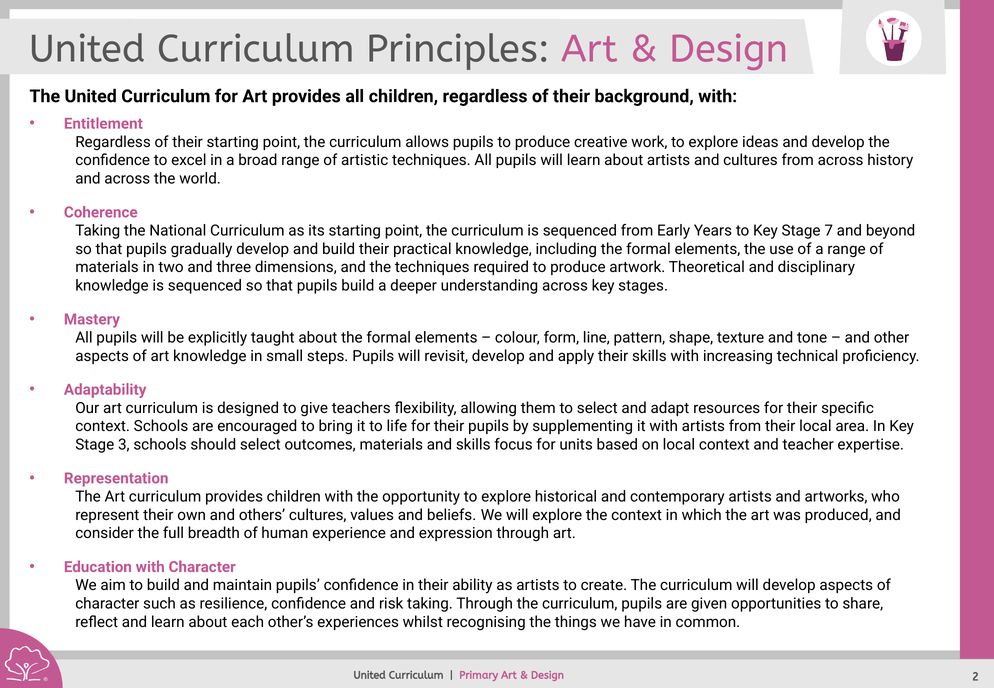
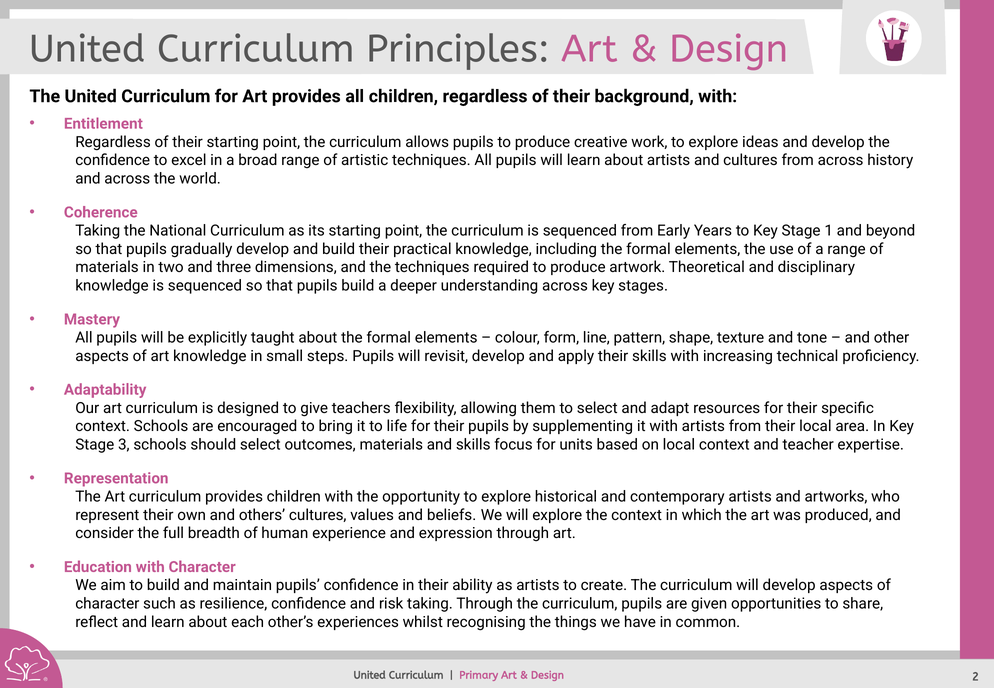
7: 7 -> 1
